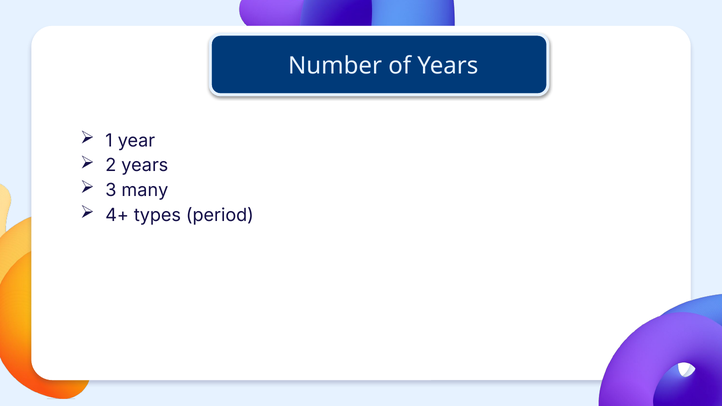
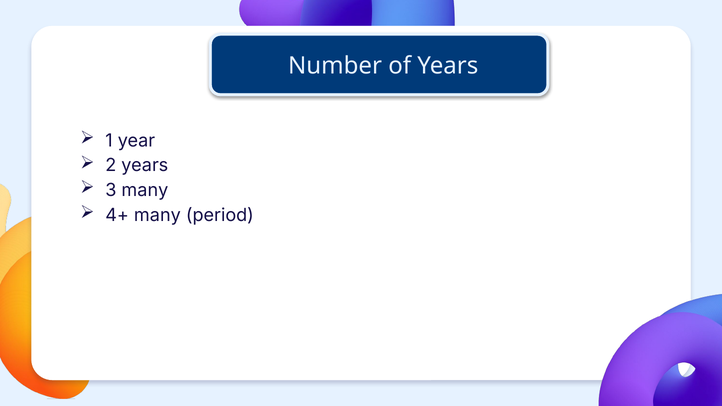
4+ types: types -> many
